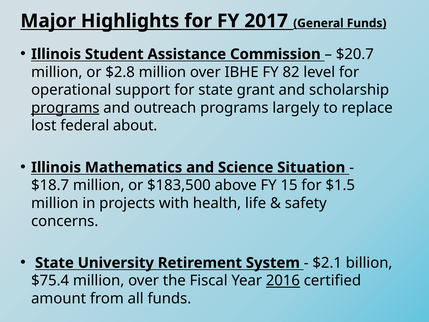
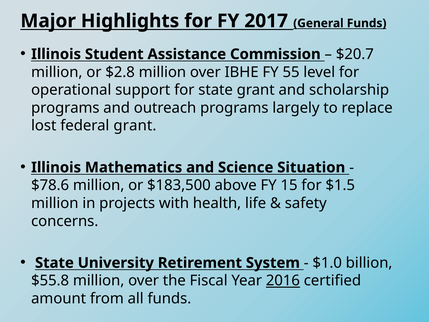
82: 82 -> 55
programs at (65, 108) underline: present -> none
federal about: about -> grant
$18.7: $18.7 -> $78.6
$2.1: $2.1 -> $1.0
$75.4: $75.4 -> $55.8
